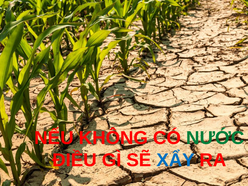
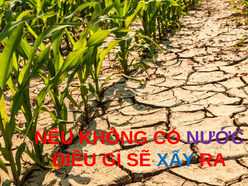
NƯỚC colour: green -> purple
